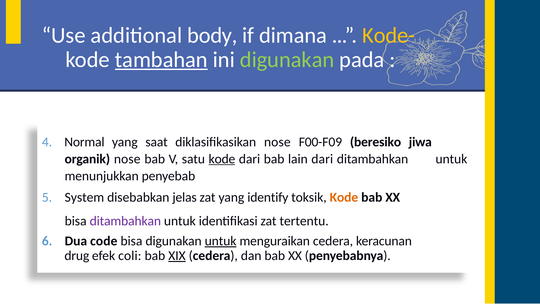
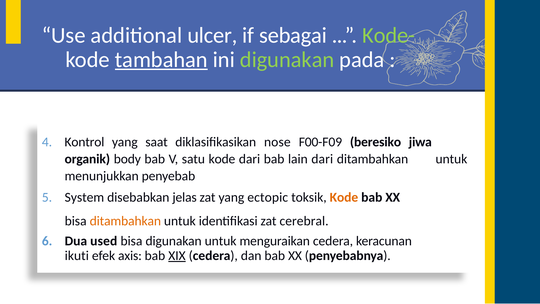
body: body -> ulcer
dimana: dimana -> sebagai
Kode- colour: yellow -> light green
Normal: Normal -> Kontrol
organik nose: nose -> body
kode at (222, 159) underline: present -> none
identify: identify -> ectopic
ditambahkan at (125, 221) colour: purple -> orange
tertentu: tertentu -> cerebral
code: code -> used
untuk at (221, 241) underline: present -> none
drug: drug -> ikuti
coli: coli -> axis
